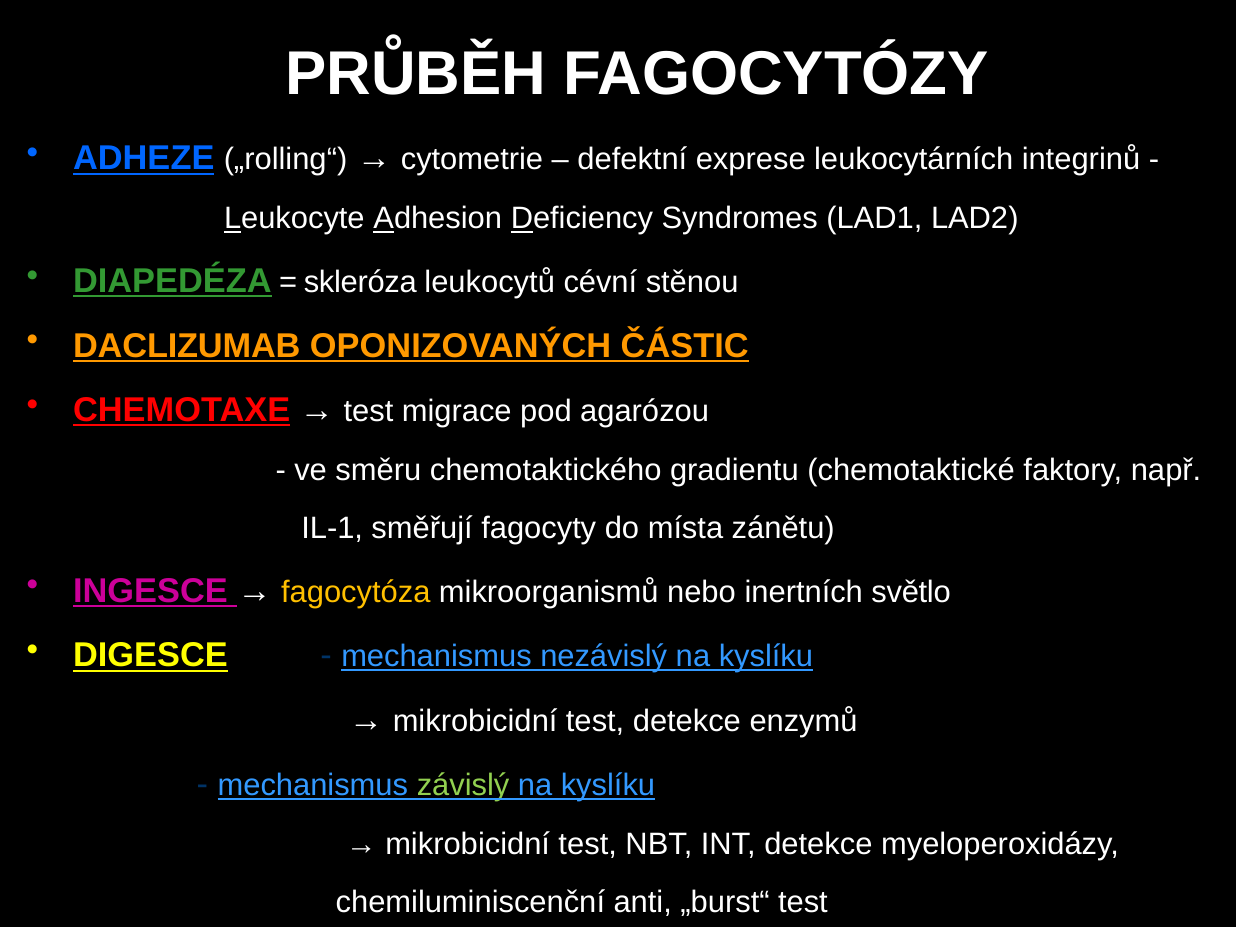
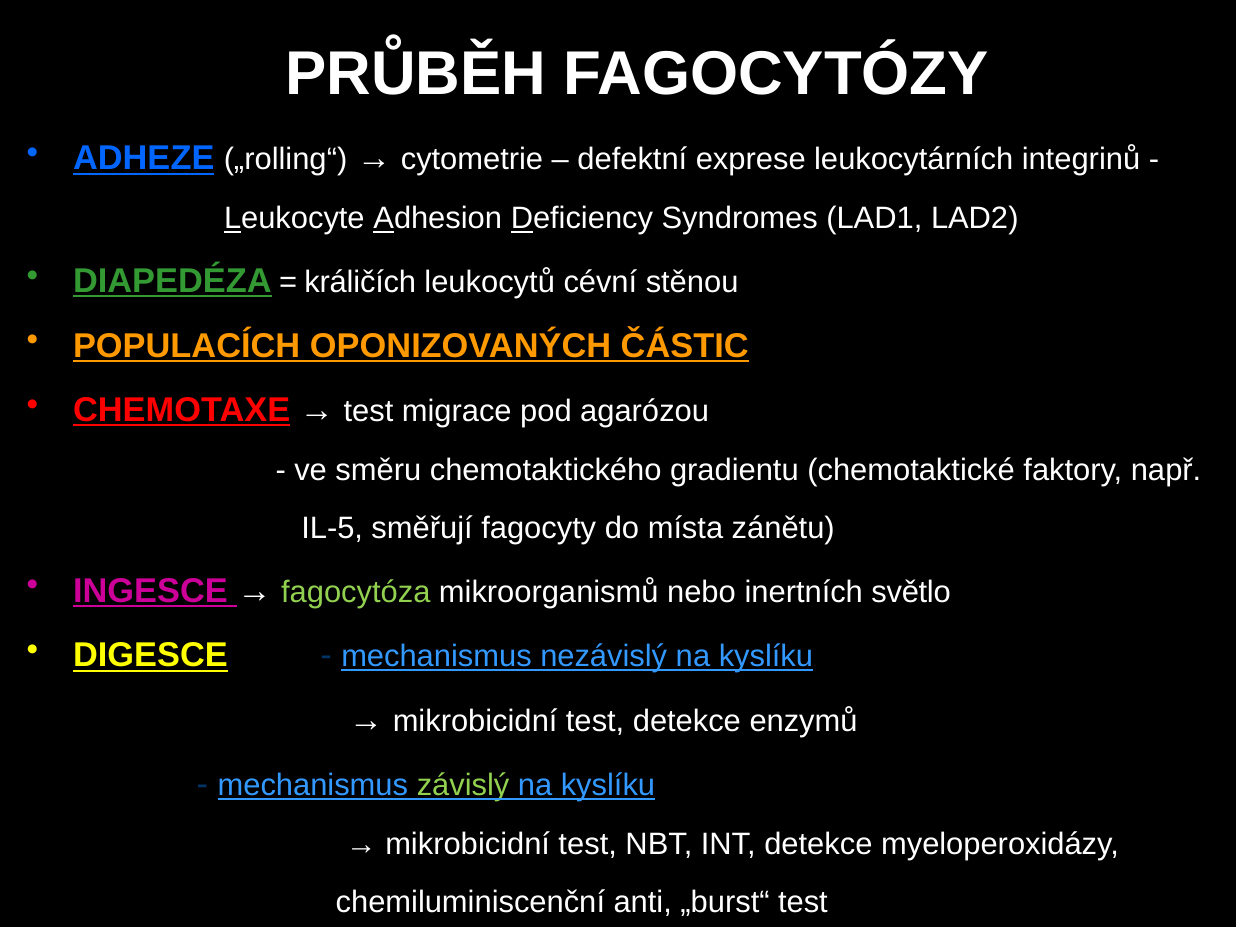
skleróza: skleróza -> králičích
DACLIZUMAB: DACLIZUMAB -> POPULACÍCH
IL-1: IL-1 -> IL-5
fagocytóza colour: yellow -> light green
